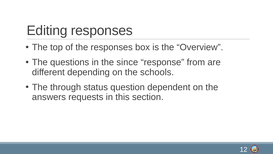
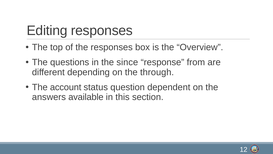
schools: schools -> through
through: through -> account
requests: requests -> available
